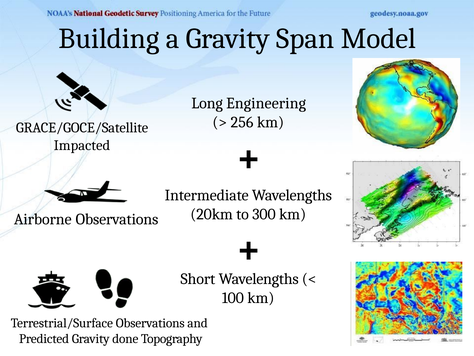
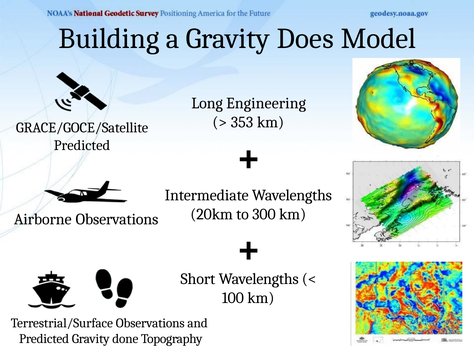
Span: Span -> Does
256: 256 -> 353
Impacted at (82, 145): Impacted -> Predicted
